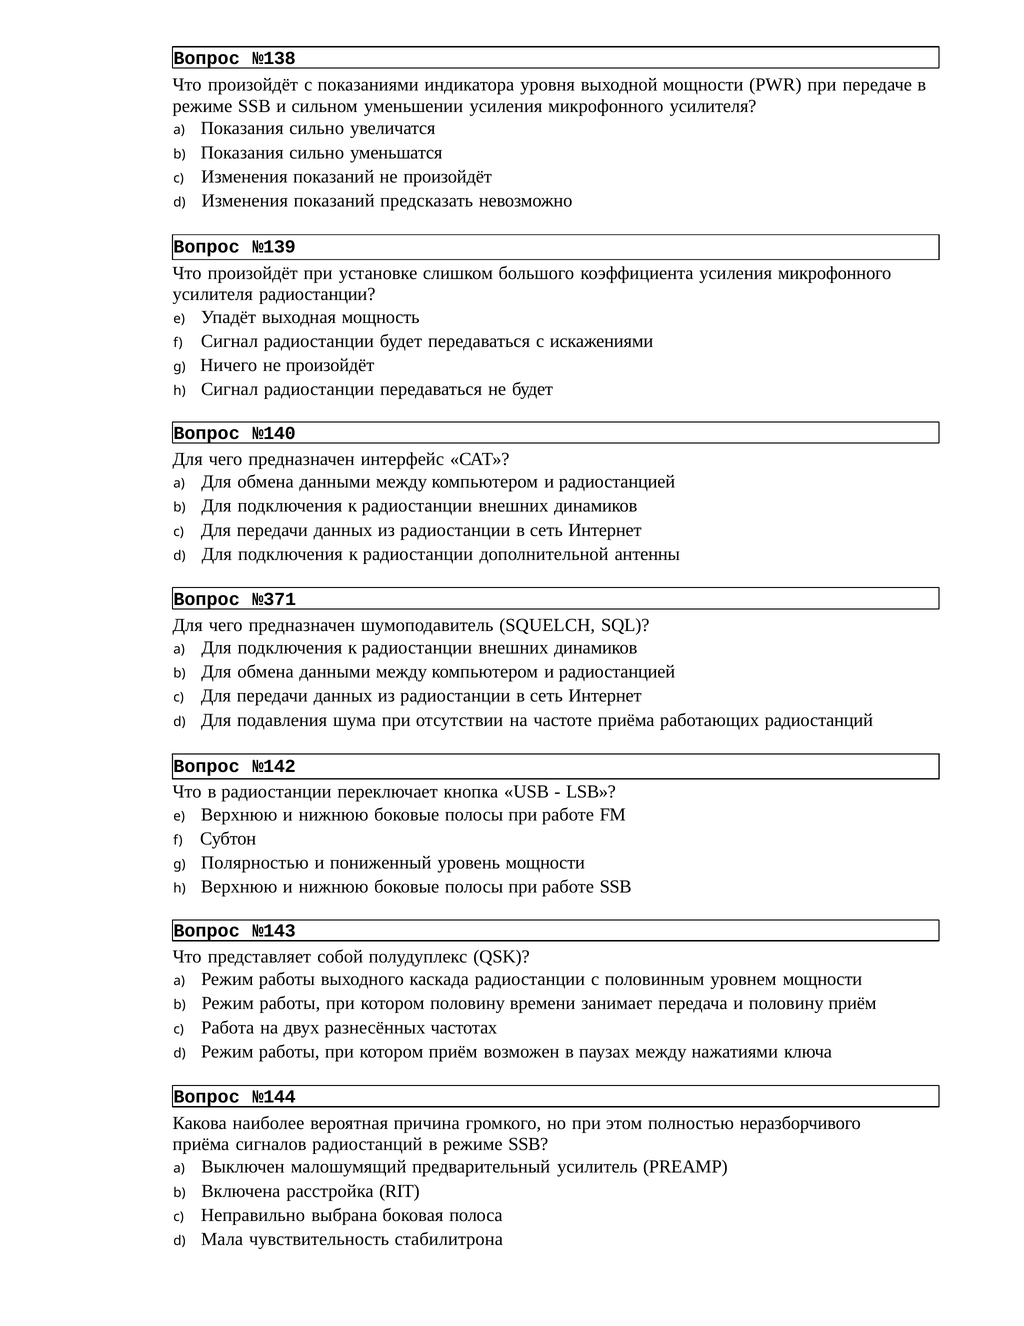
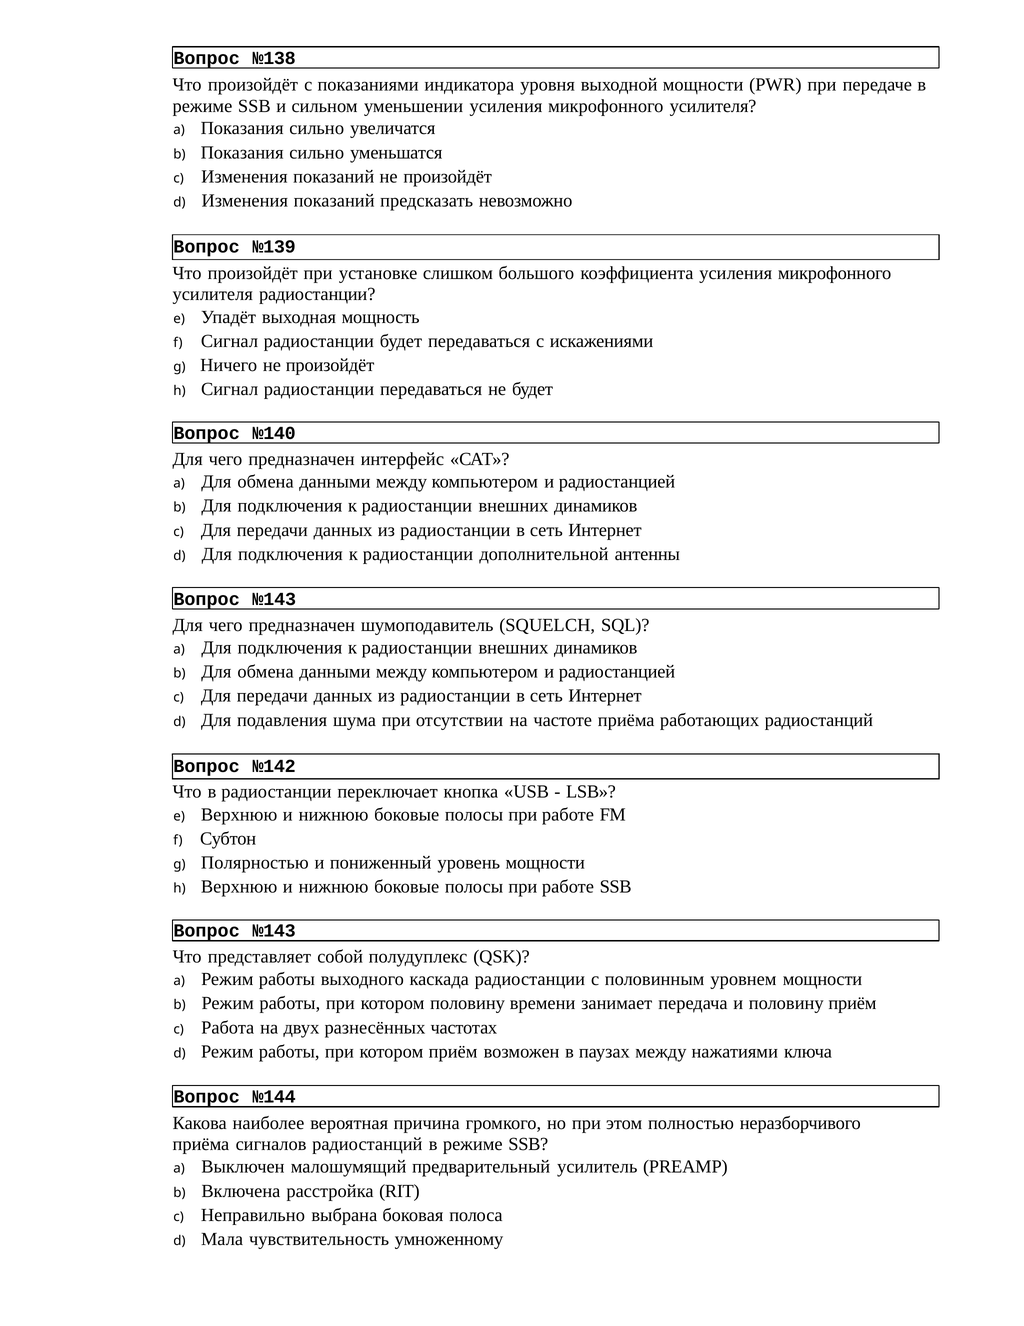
№371 at (274, 599): №371 -> №143
стабилитрона: стабилитрона -> умноженному
